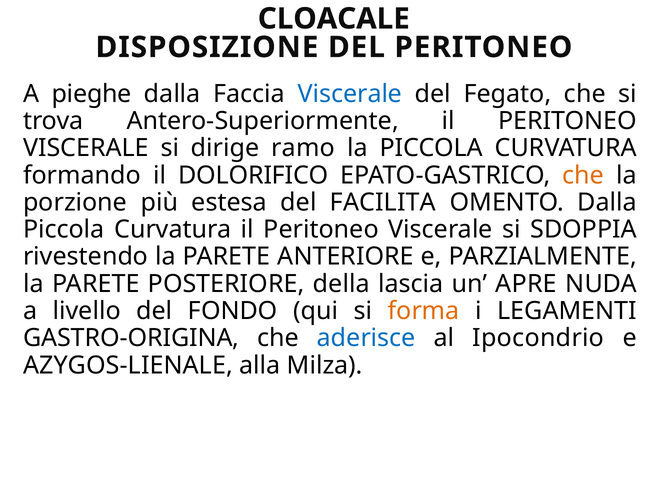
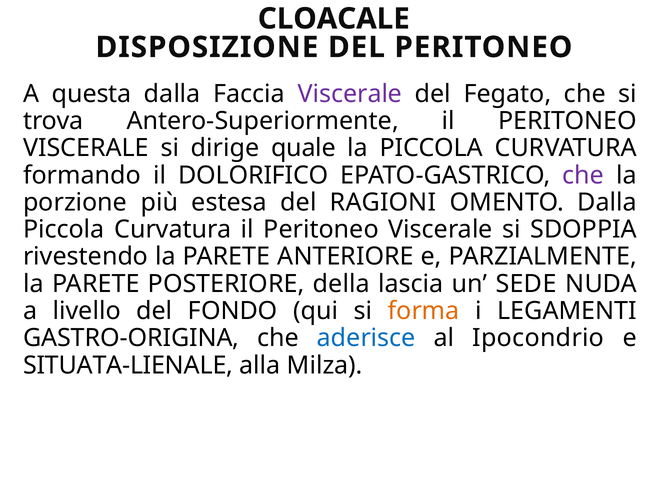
pieghe: pieghe -> questa
Viscerale at (350, 94) colour: blue -> purple
ramo: ramo -> quale
che at (583, 175) colour: orange -> purple
FACILITA: FACILITA -> RAGIONI
APRE: APRE -> SEDE
AZYGOS-LIENALE: AZYGOS-LIENALE -> SITUATA-LIENALE
